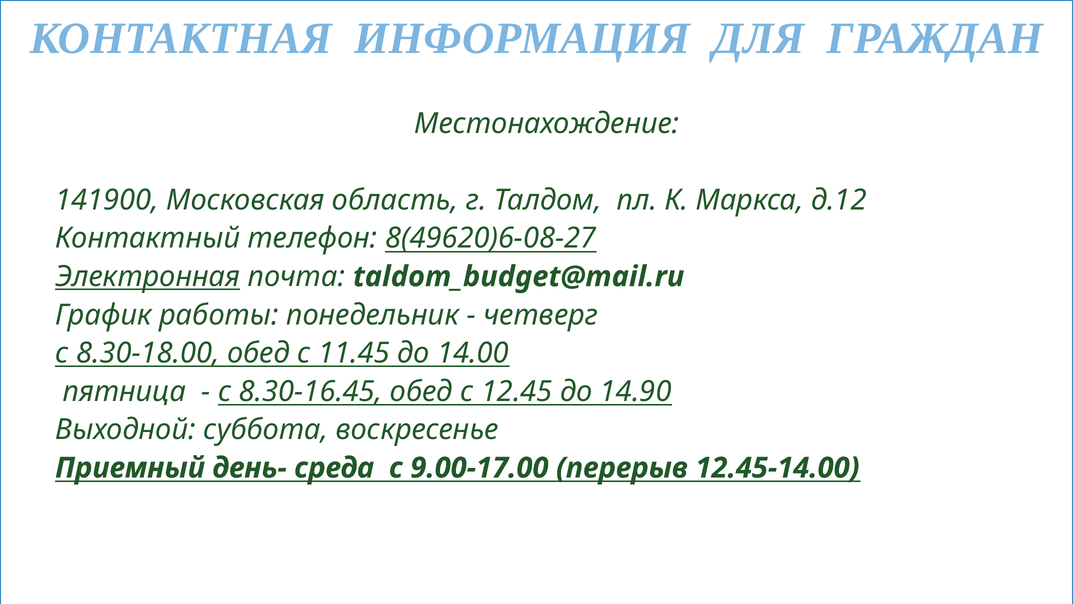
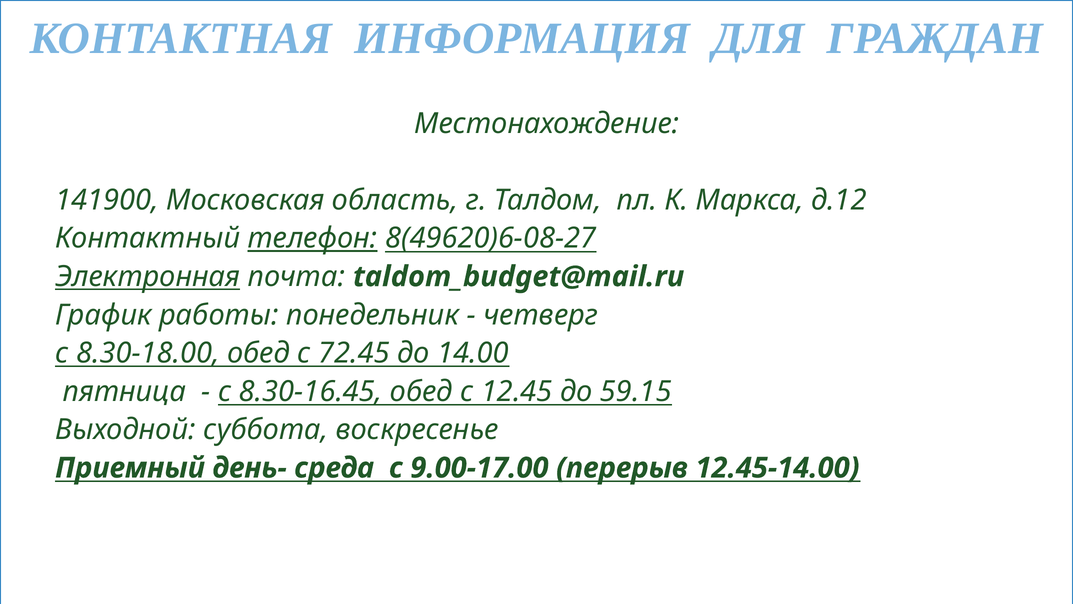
телефон underline: none -> present
11.45: 11.45 -> 72.45
14.90: 14.90 -> 59.15
